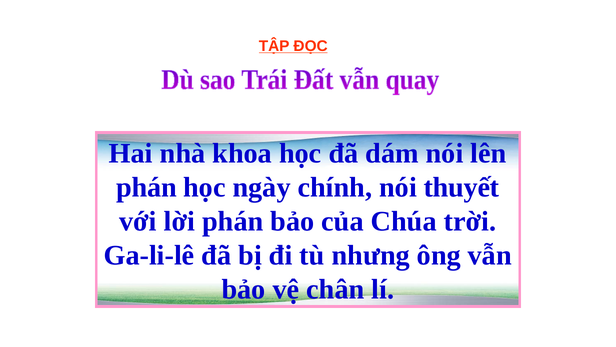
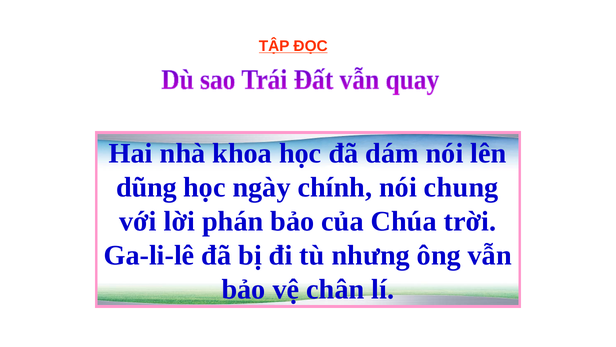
phán at (147, 187): phán -> dũng
thuyết: thuyết -> chung
